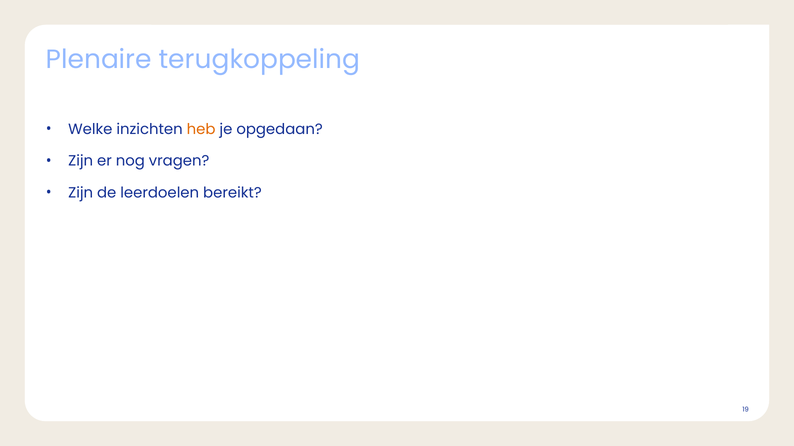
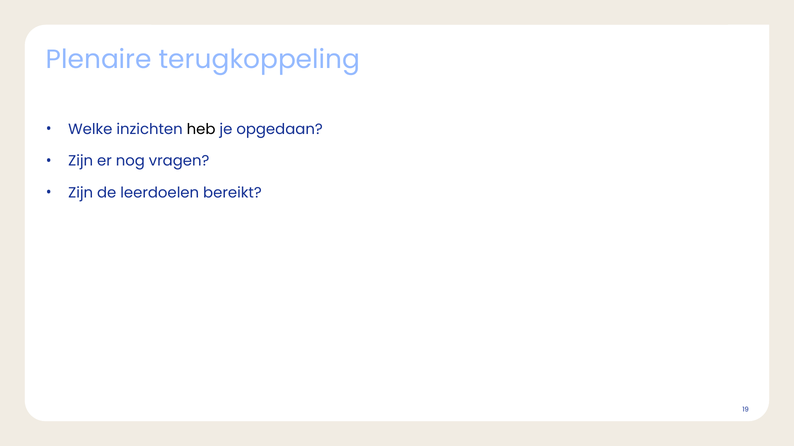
heb colour: orange -> black
